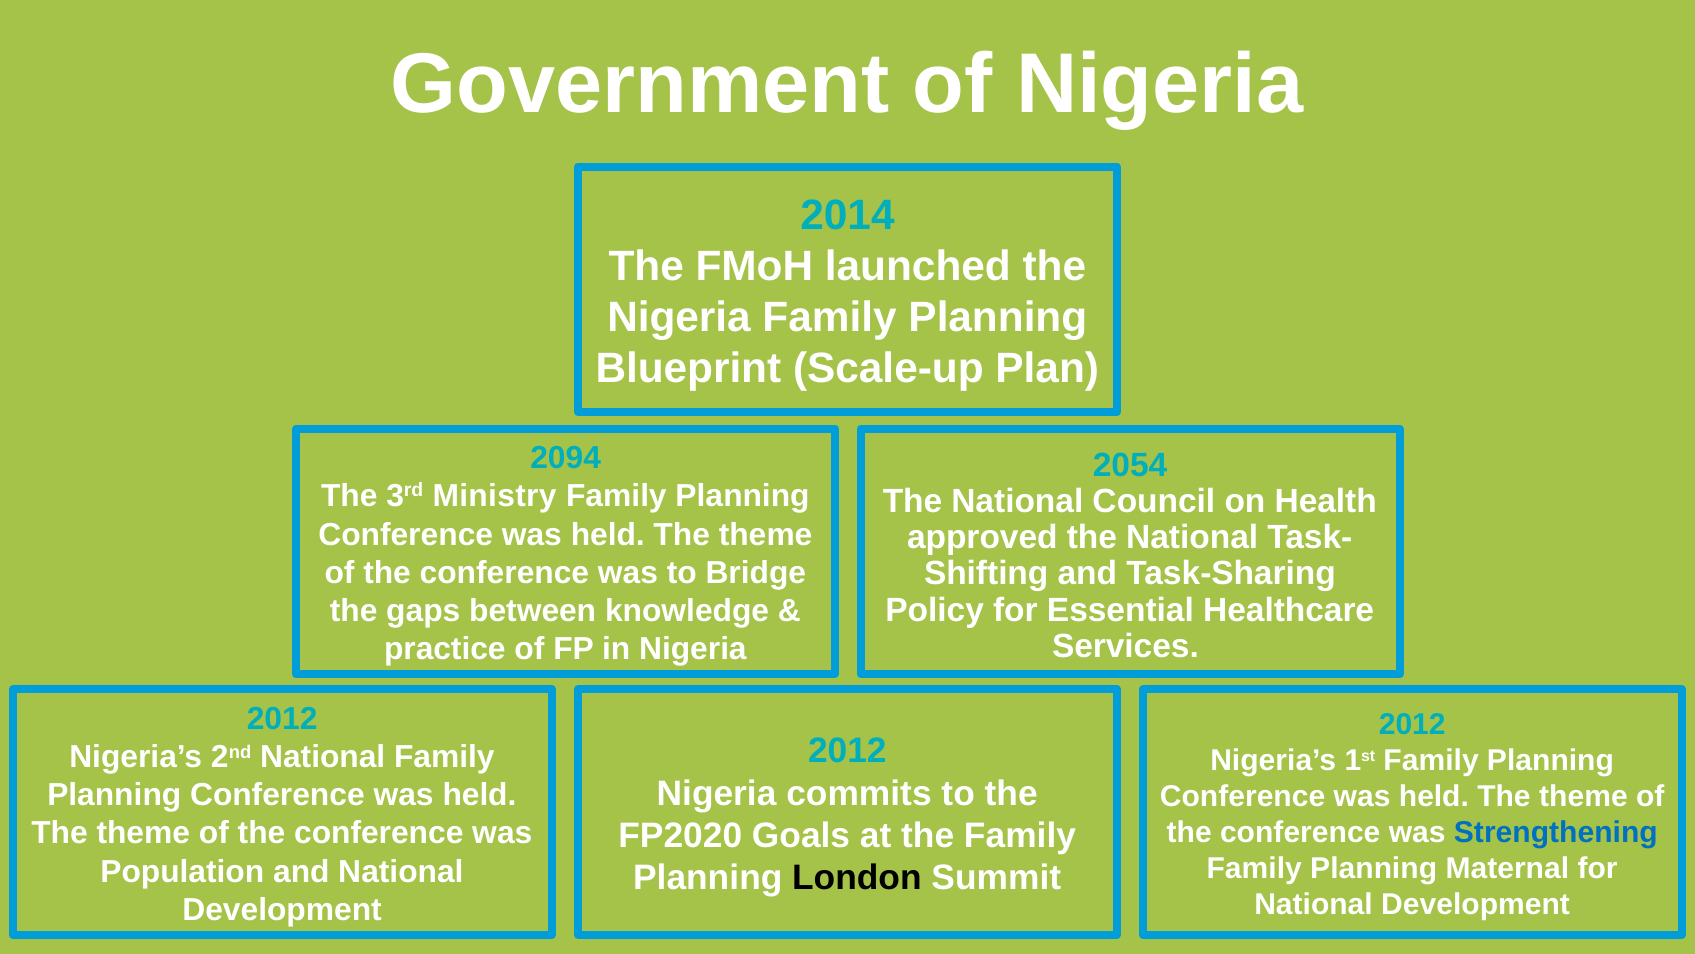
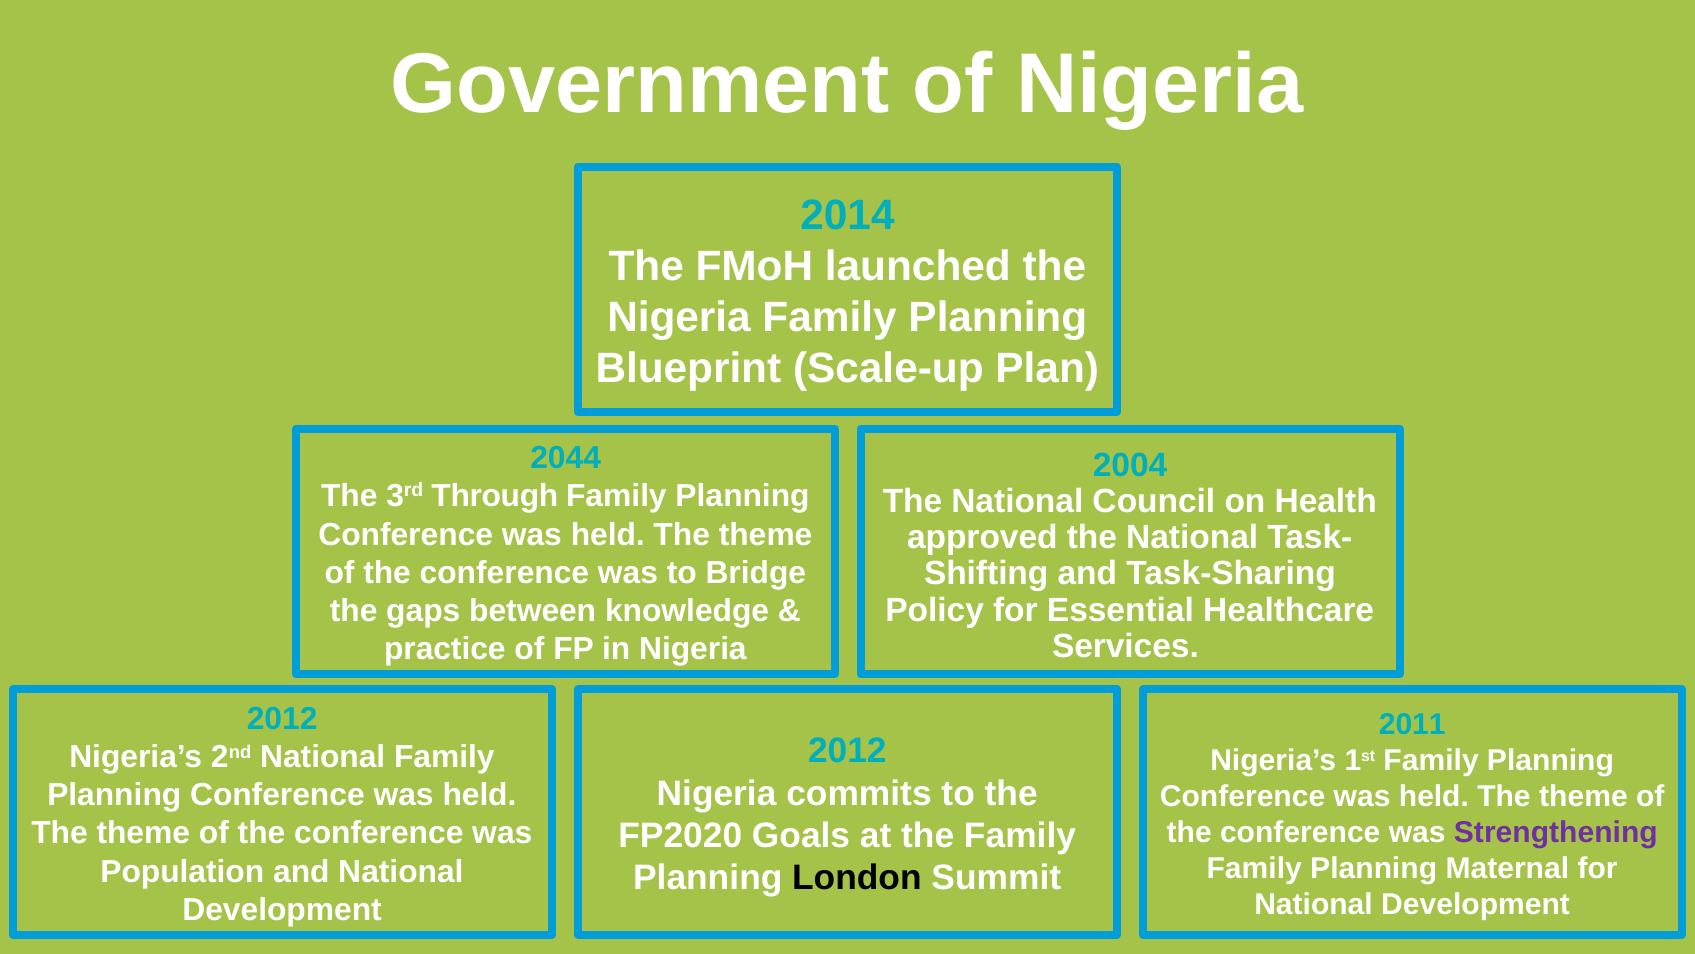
2094: 2094 -> 2044
2054: 2054 -> 2004
Ministry: Ministry -> Through
2012 at (1412, 724): 2012 -> 2011
Strengthening colour: blue -> purple
